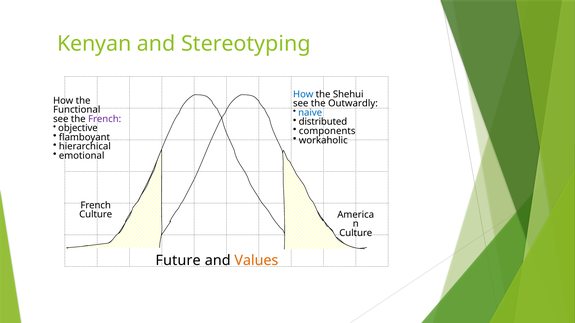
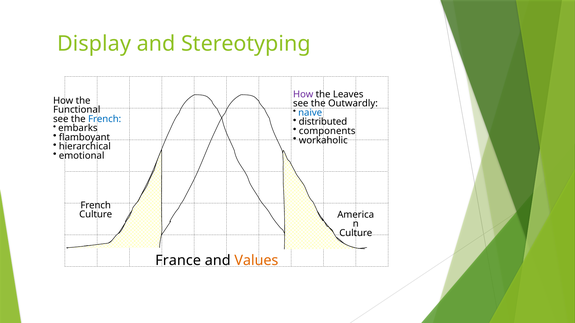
Kenyan: Kenyan -> Display
How at (303, 94) colour: blue -> purple
Shehui: Shehui -> Leaves
French at (105, 119) colour: purple -> blue
objective: objective -> embarks
Future: Future -> France
